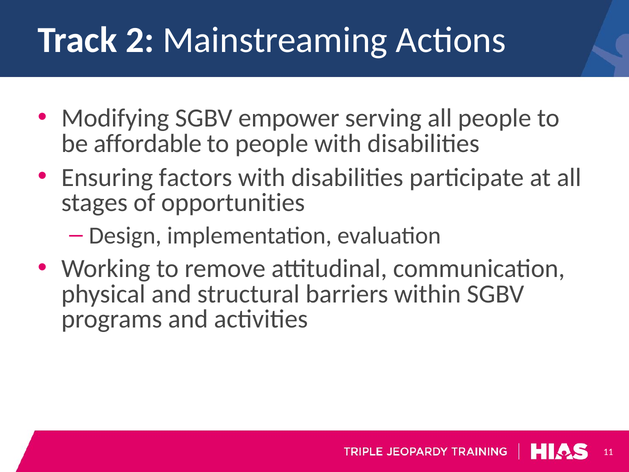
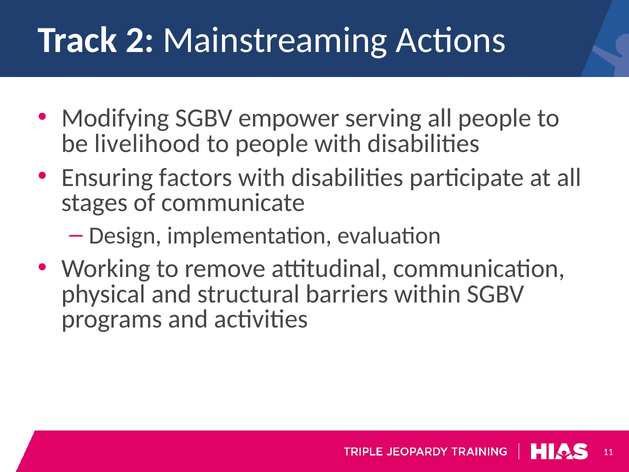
affordable: affordable -> livelihood
opportunities: opportunities -> communicate
